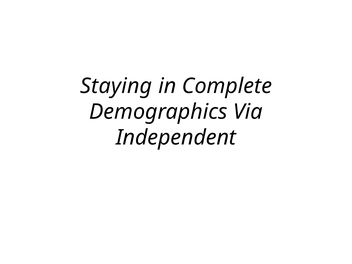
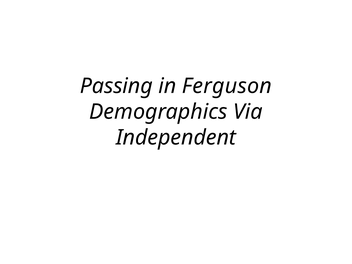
Staying: Staying -> Passing
Complete: Complete -> Ferguson
